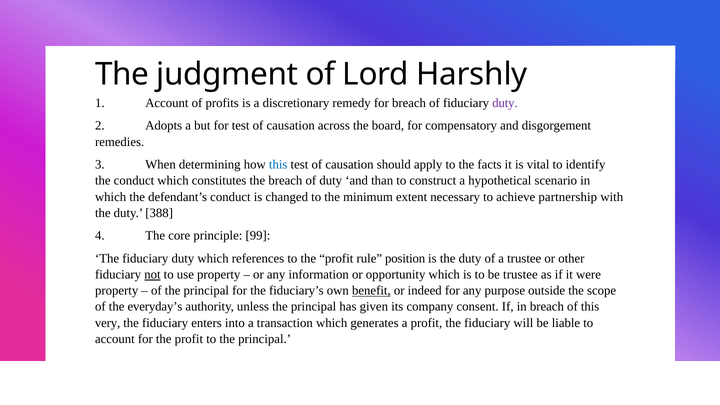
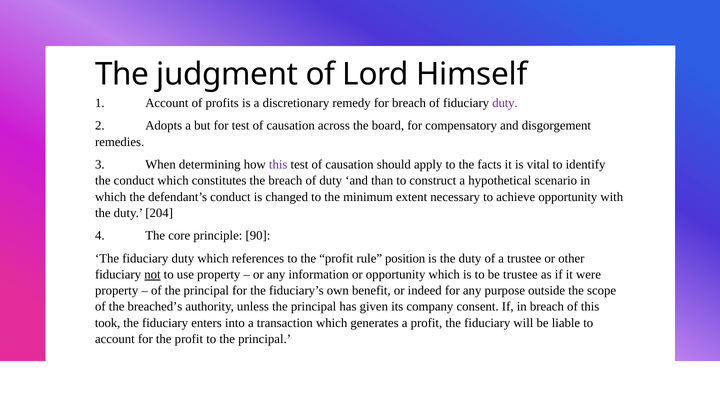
Harshly: Harshly -> Himself
this at (278, 165) colour: blue -> purple
achieve partnership: partnership -> opportunity
388: 388 -> 204
99: 99 -> 90
benefit underline: present -> none
everyday’s: everyday’s -> breached’s
very: very -> took
